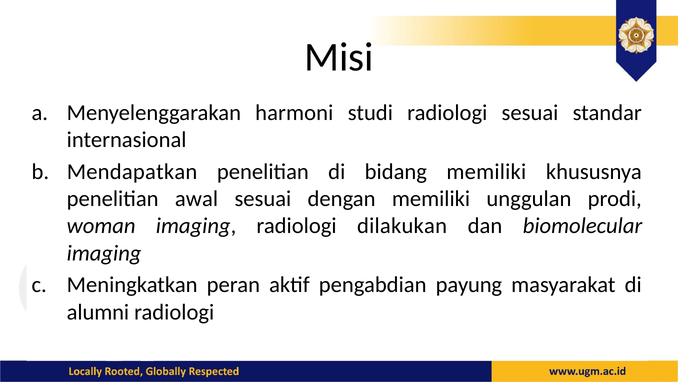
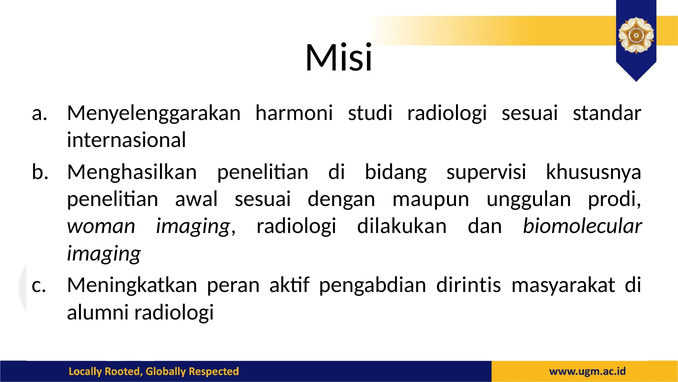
Mendapatkan: Mendapatkan -> Menghasilkan
bidang memiliki: memiliki -> supervisi
dengan memiliki: memiliki -> maupun
payung: payung -> dirintis
